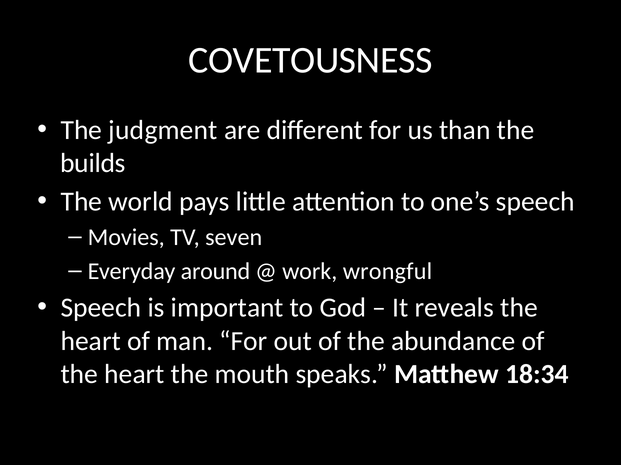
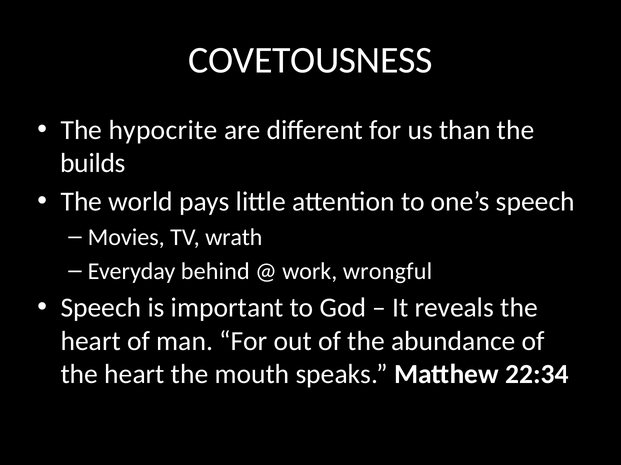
judgment: judgment -> hypocrite
seven: seven -> wrath
around: around -> behind
18:34: 18:34 -> 22:34
